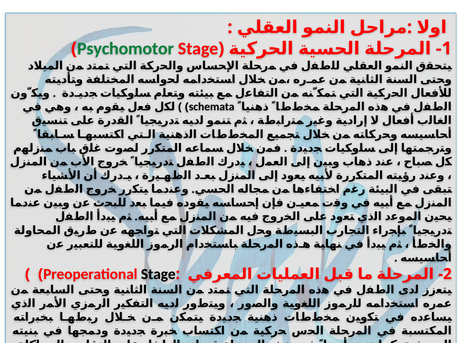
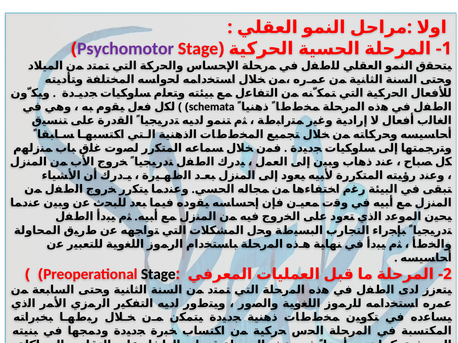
Psychomotor colour: green -> purple
